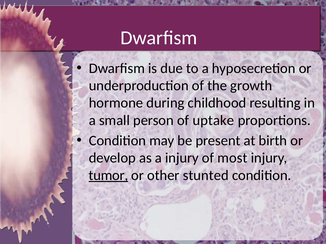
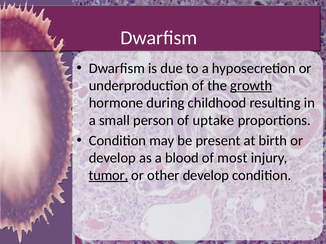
growth underline: none -> present
a injury: injury -> blood
other stunted: stunted -> develop
